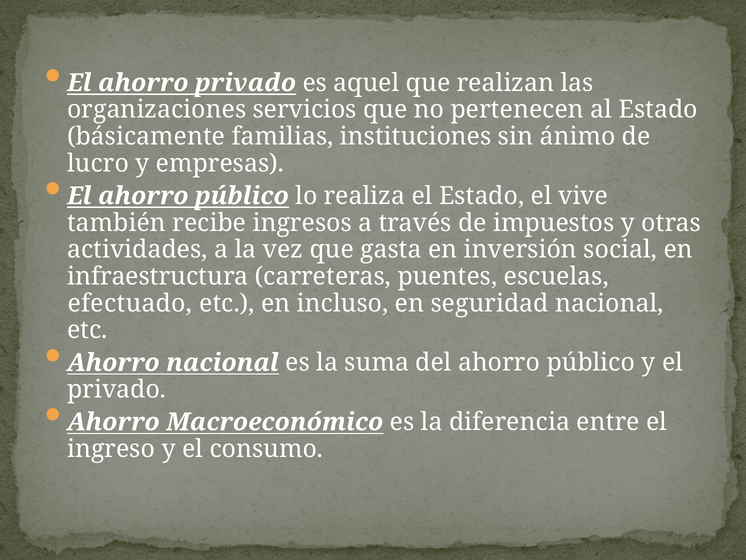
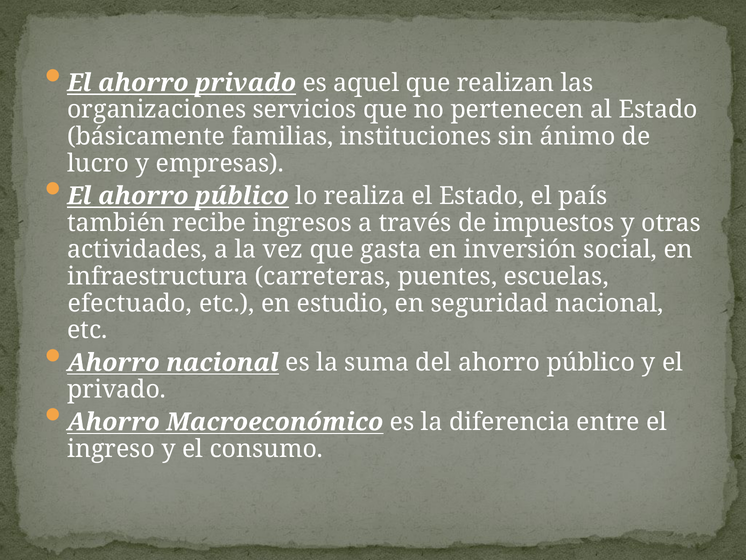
vive: vive -> país
incluso: incluso -> estudio
